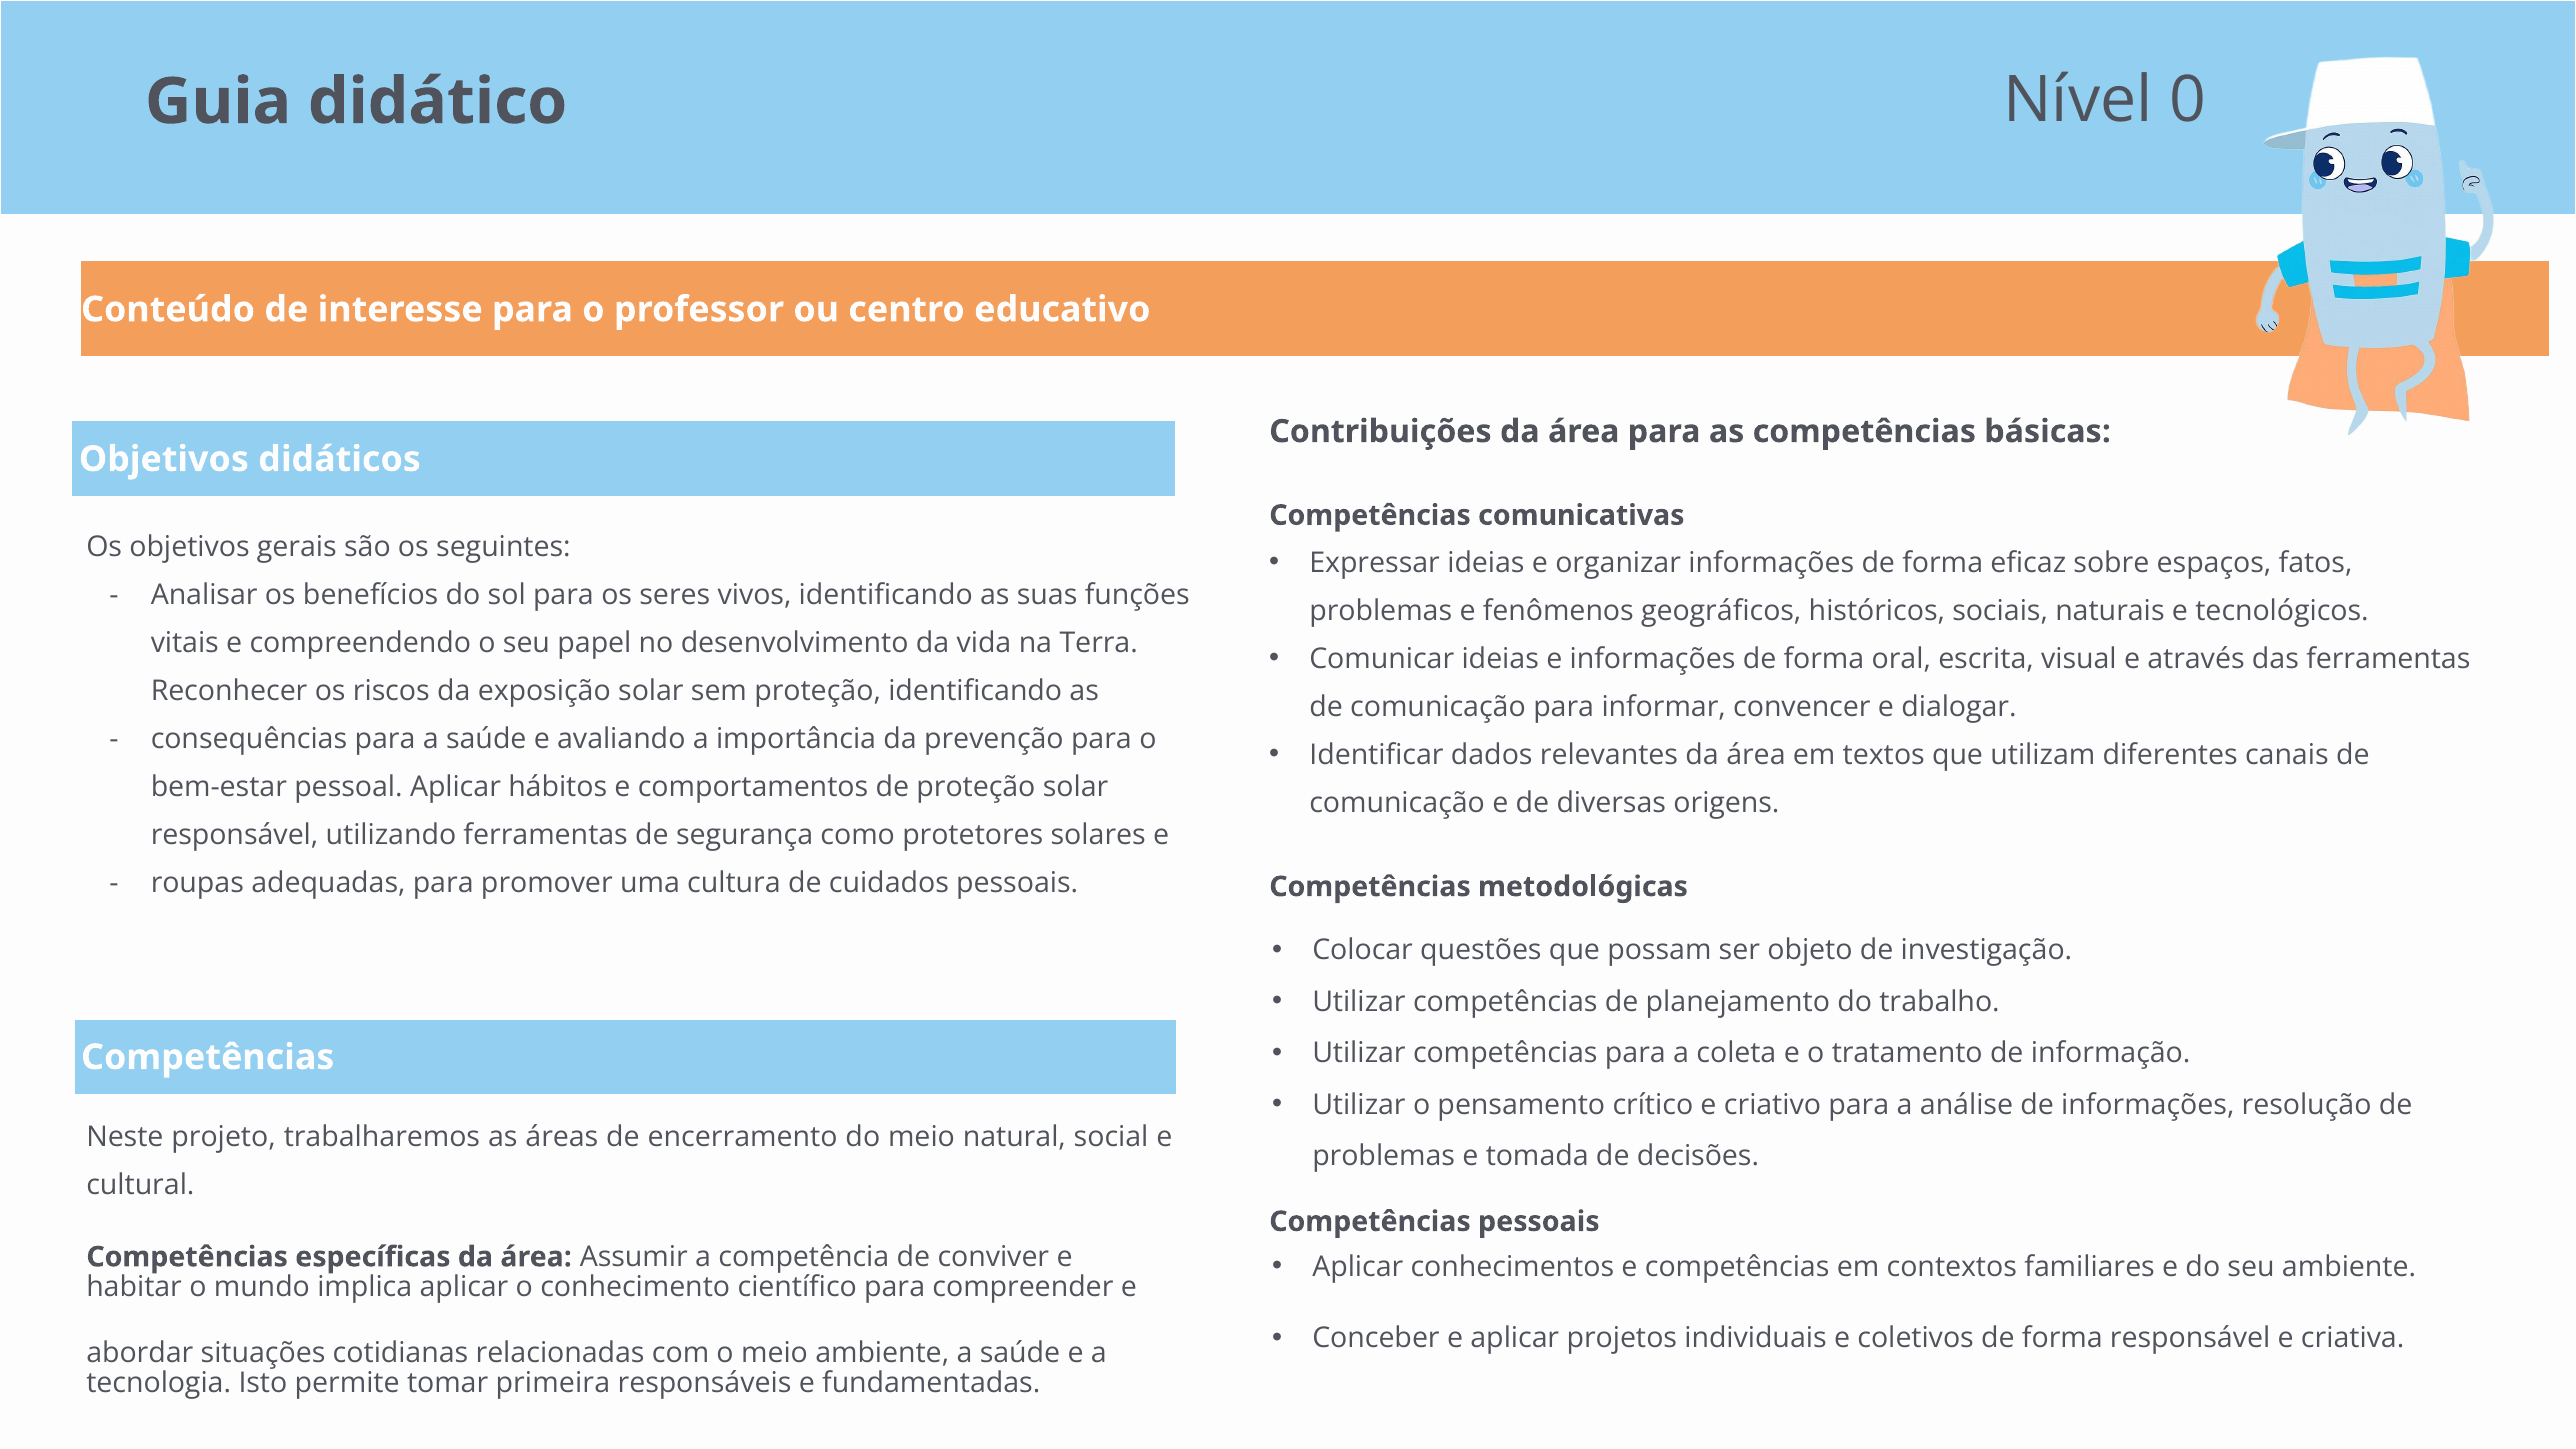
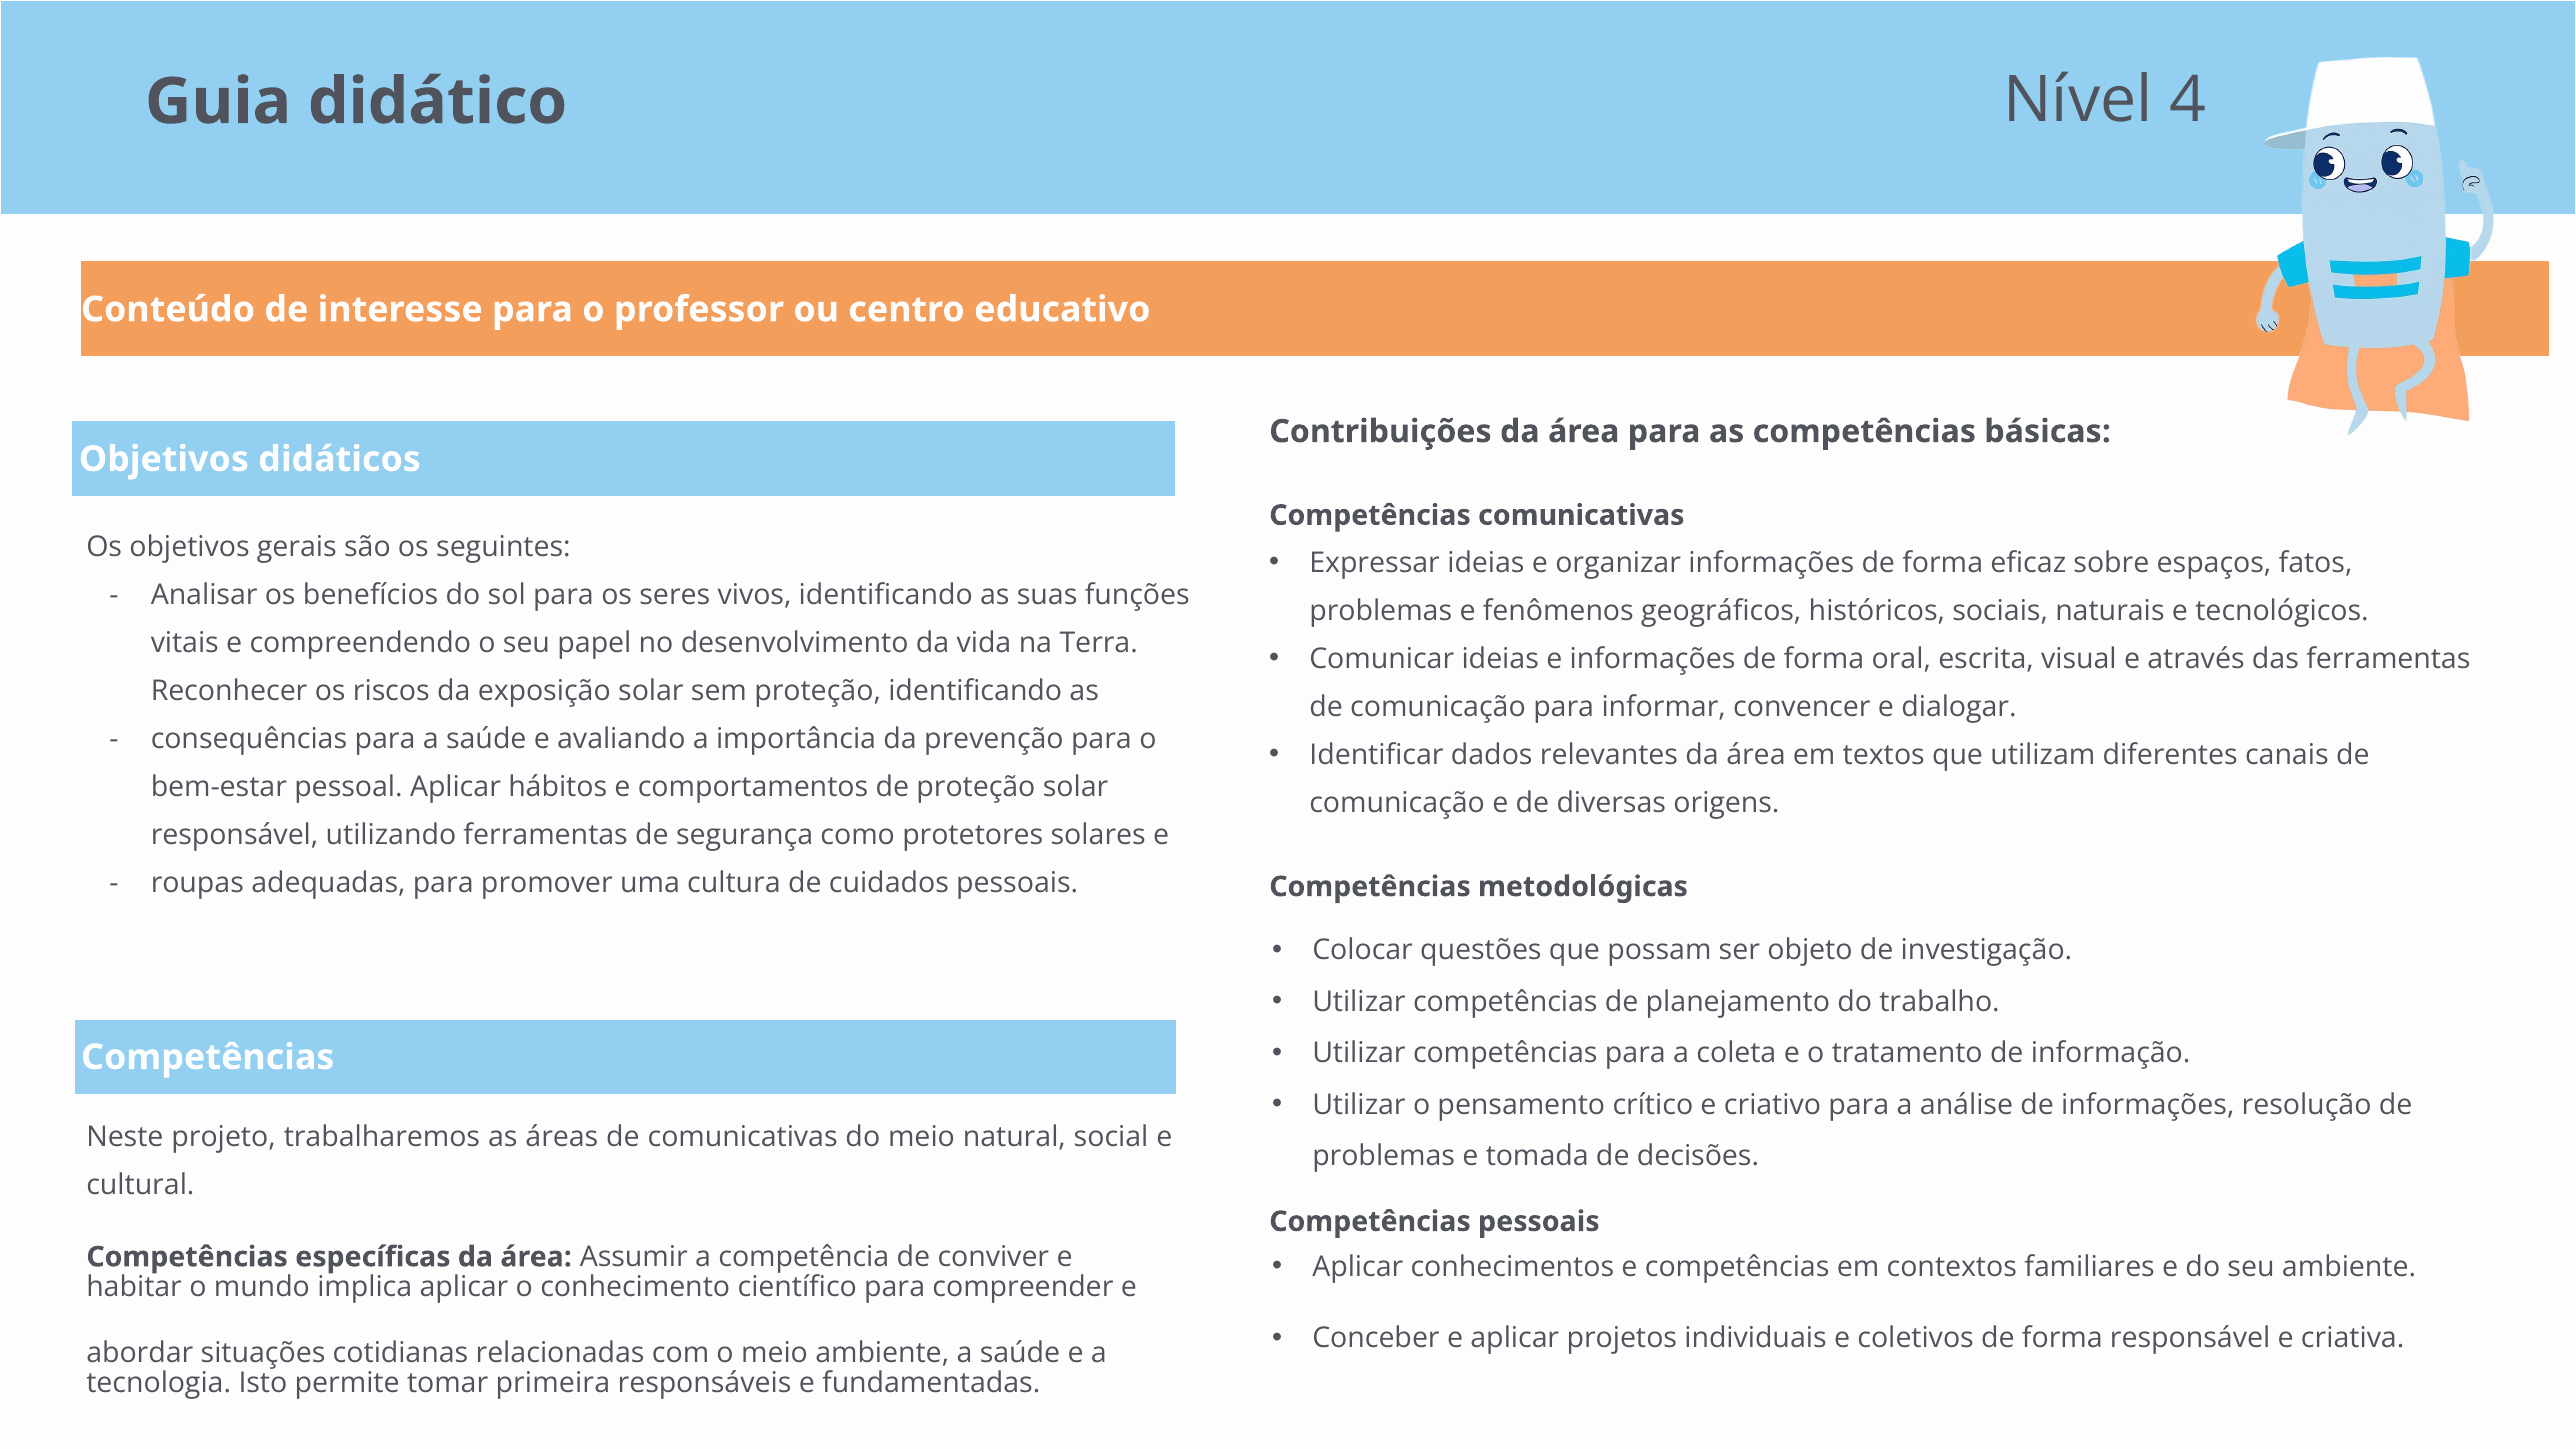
0: 0 -> 4
de encerramento: encerramento -> comunicativas
